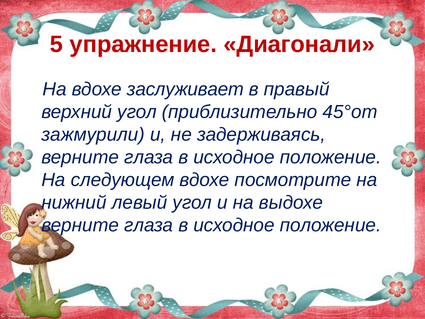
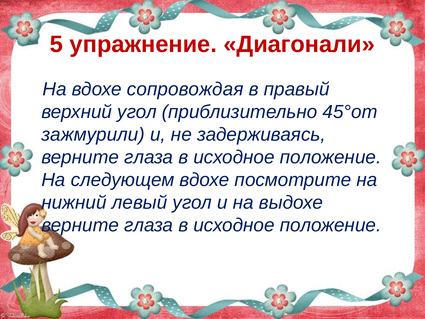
заслуживает: заслуживает -> сопровождая
